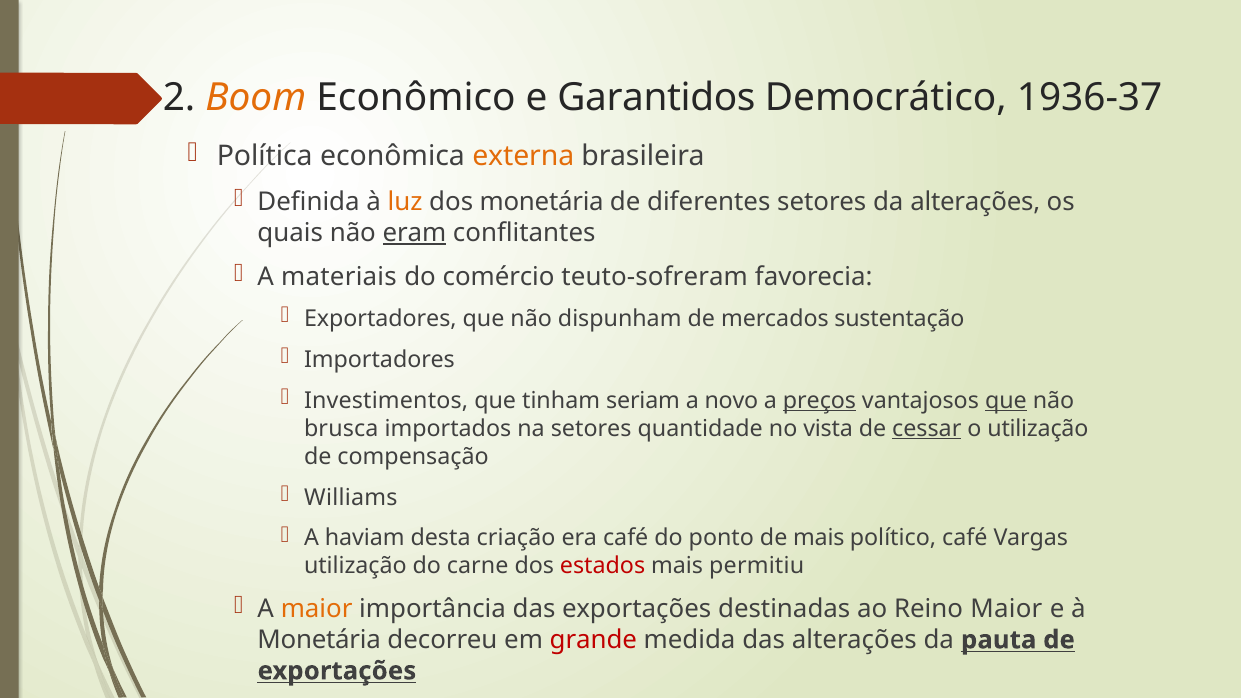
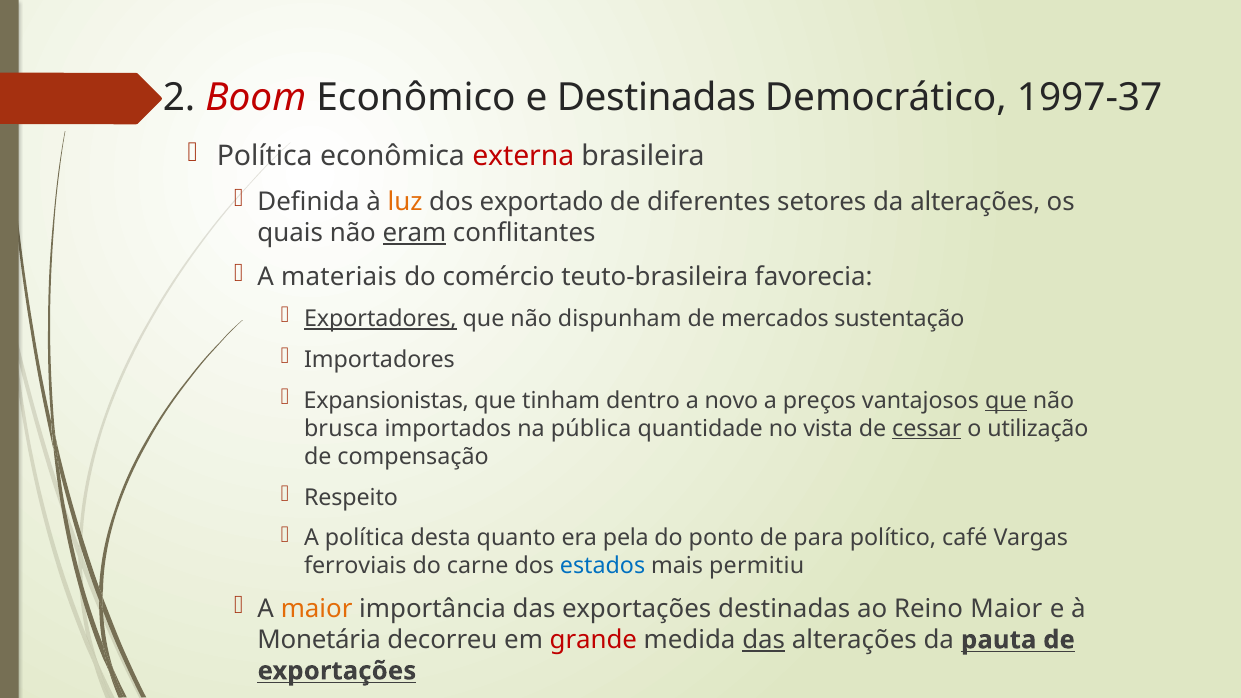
Boom colour: orange -> red
e Garantidos: Garantidos -> Destinadas
1936-37: 1936-37 -> 1997-37
externa colour: orange -> red
dos monetária: monetária -> exportado
teuto-sofreram: teuto-sofreram -> teuto-brasileira
Exportadores underline: none -> present
Investimentos: Investimentos -> Expansionistas
seriam: seriam -> dentro
preços underline: present -> none
na setores: setores -> pública
Williams: Williams -> Respeito
A haviam: haviam -> política
criação: criação -> quanto
era café: café -> pela
de mais: mais -> para
utilização at (355, 566): utilização -> ferroviais
estados colour: red -> blue
das at (764, 640) underline: none -> present
